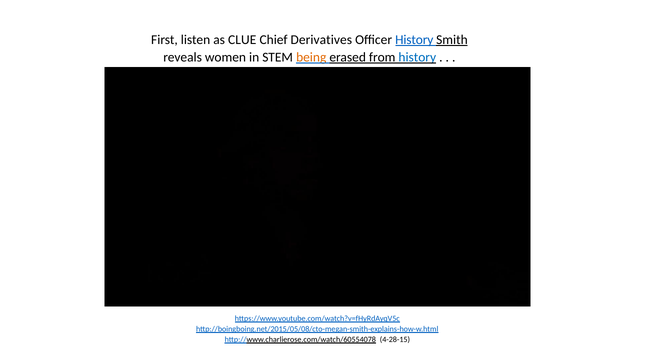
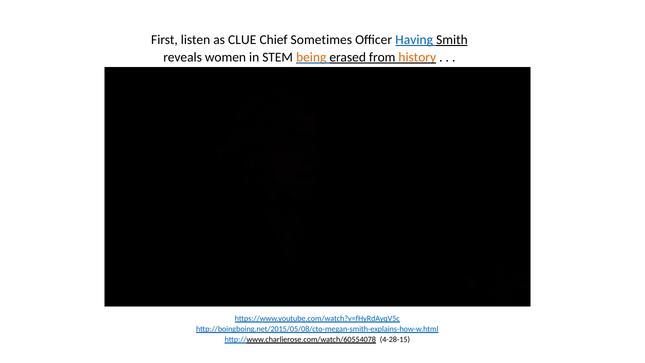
Derivatives: Derivatives -> Sometimes
Officer History: History -> Having
history at (417, 57) colour: blue -> orange
